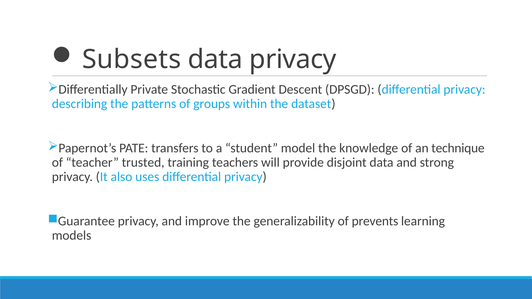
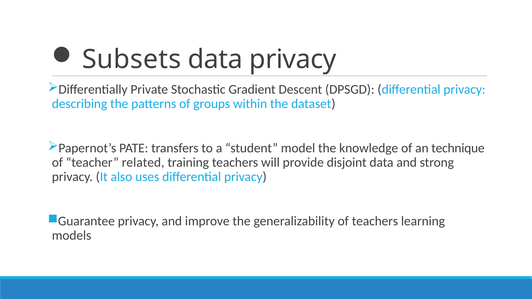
trusted: trusted -> related
of prevents: prevents -> teachers
